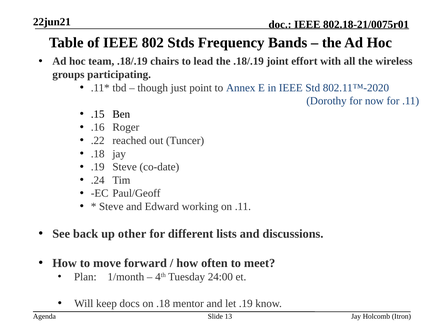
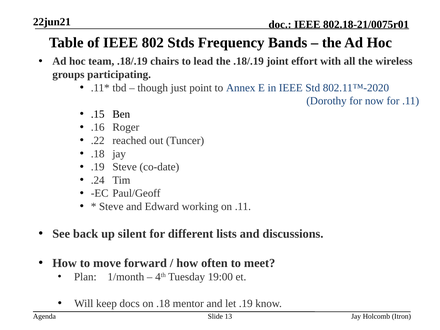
other: other -> silent
24:00: 24:00 -> 19:00
